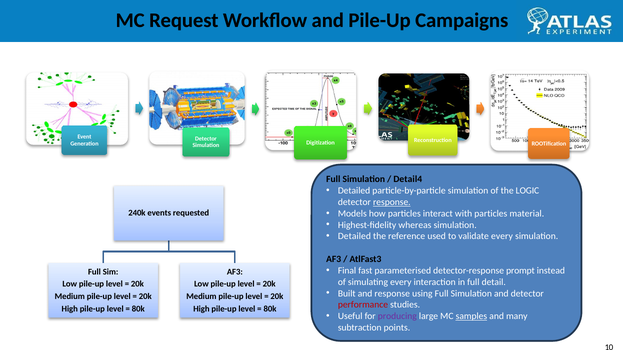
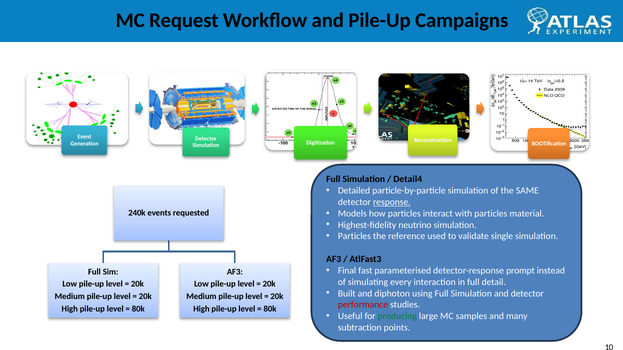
LOGIC: LOGIC -> SAME
whereas: whereas -> neutrino
Detailed at (354, 237): Detailed -> Particles
validate every: every -> single
and response: response -> diphoton
producing colour: purple -> green
samples underline: present -> none
